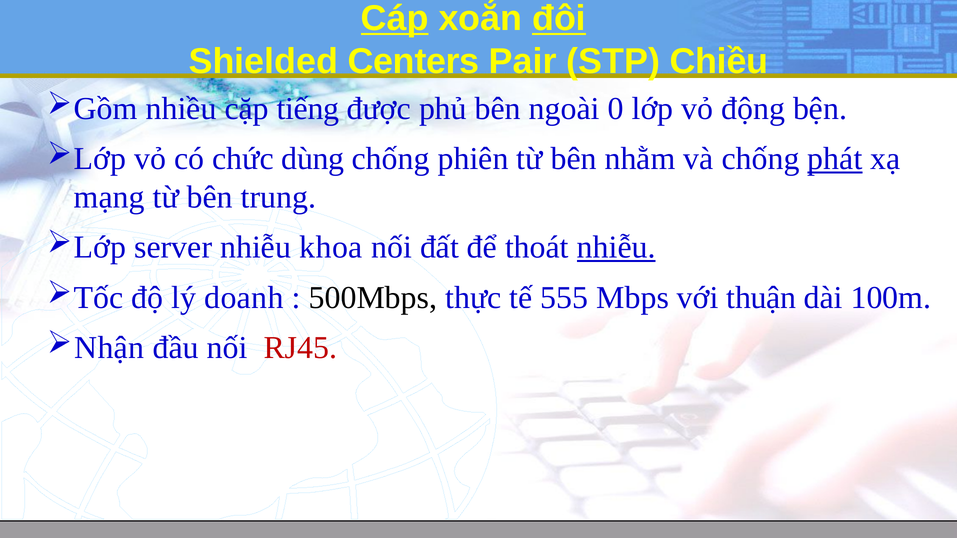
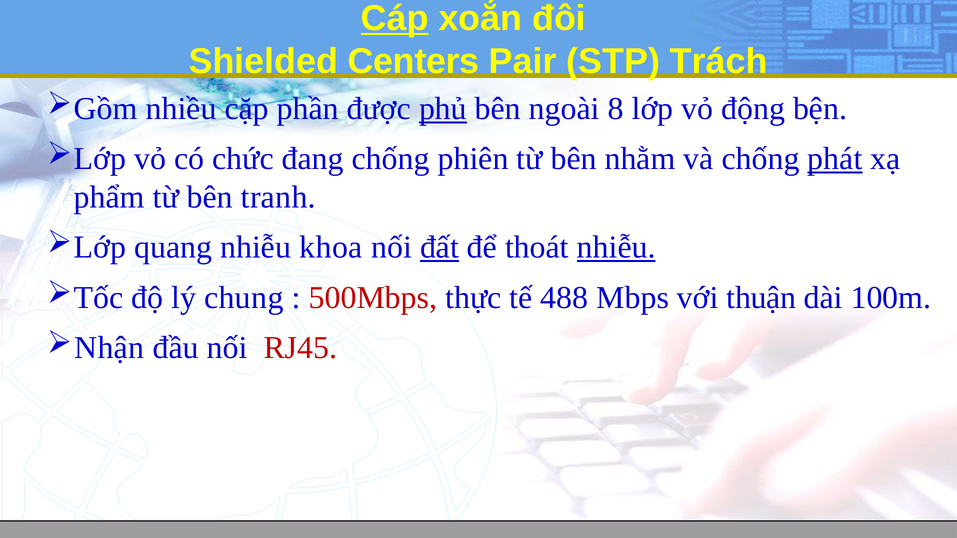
đôi underline: present -> none
Chiều: Chiều -> Trách
tiếng: tiếng -> phần
phủ underline: none -> present
0: 0 -> 8
dùng: dùng -> đang
mạng: mạng -> phẩm
trung: trung -> tranh
server: server -> quang
đất underline: none -> present
doanh: doanh -> chung
500Mbps colour: black -> red
555: 555 -> 488
